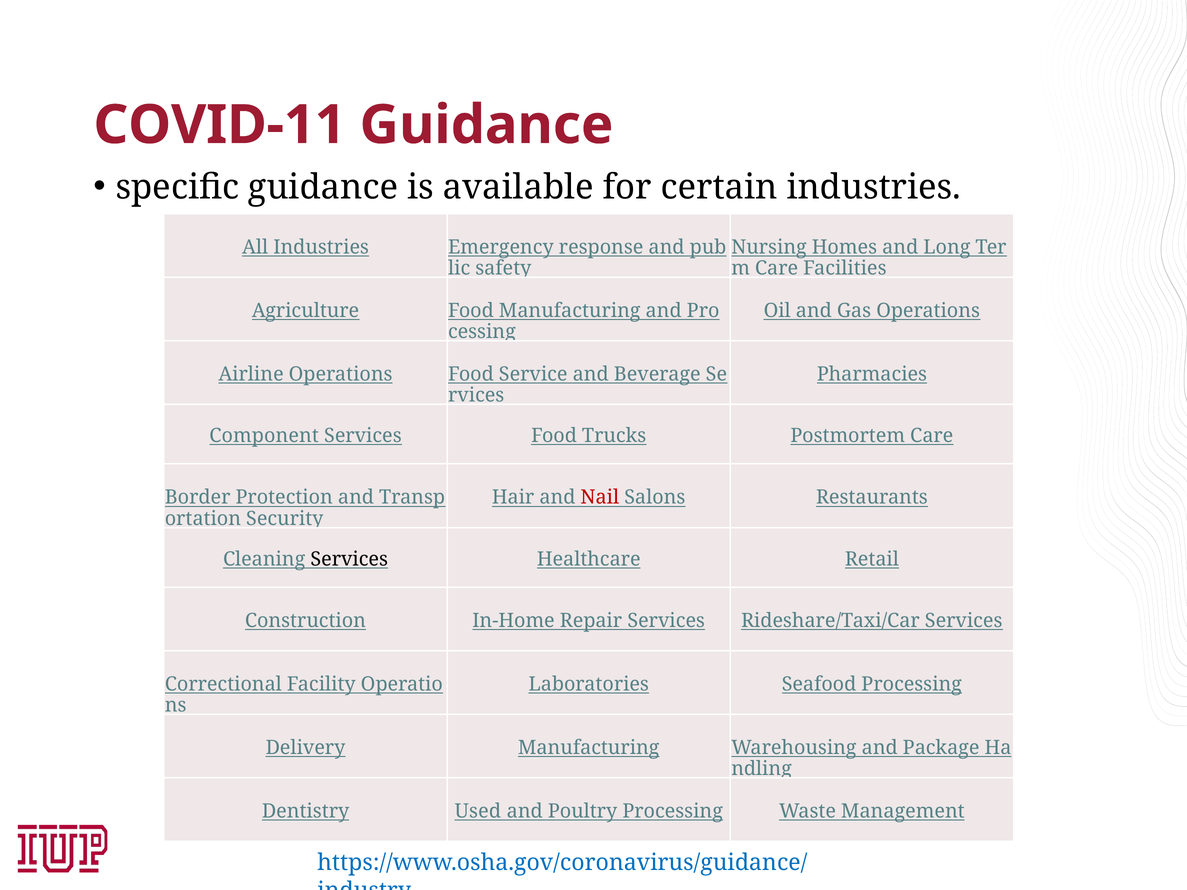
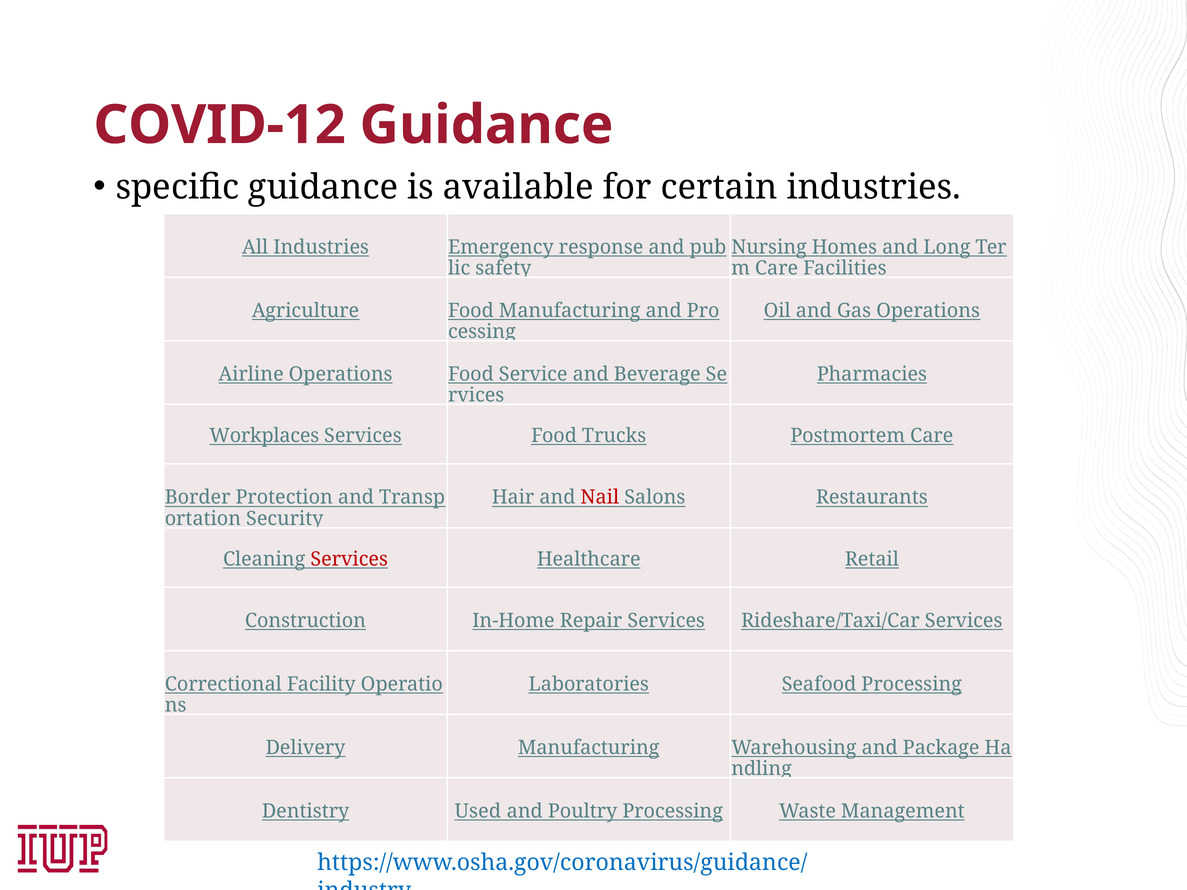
COVID-11: COVID-11 -> COVID-12
Component: Component -> Workplaces
Services at (349, 559) colour: black -> red
